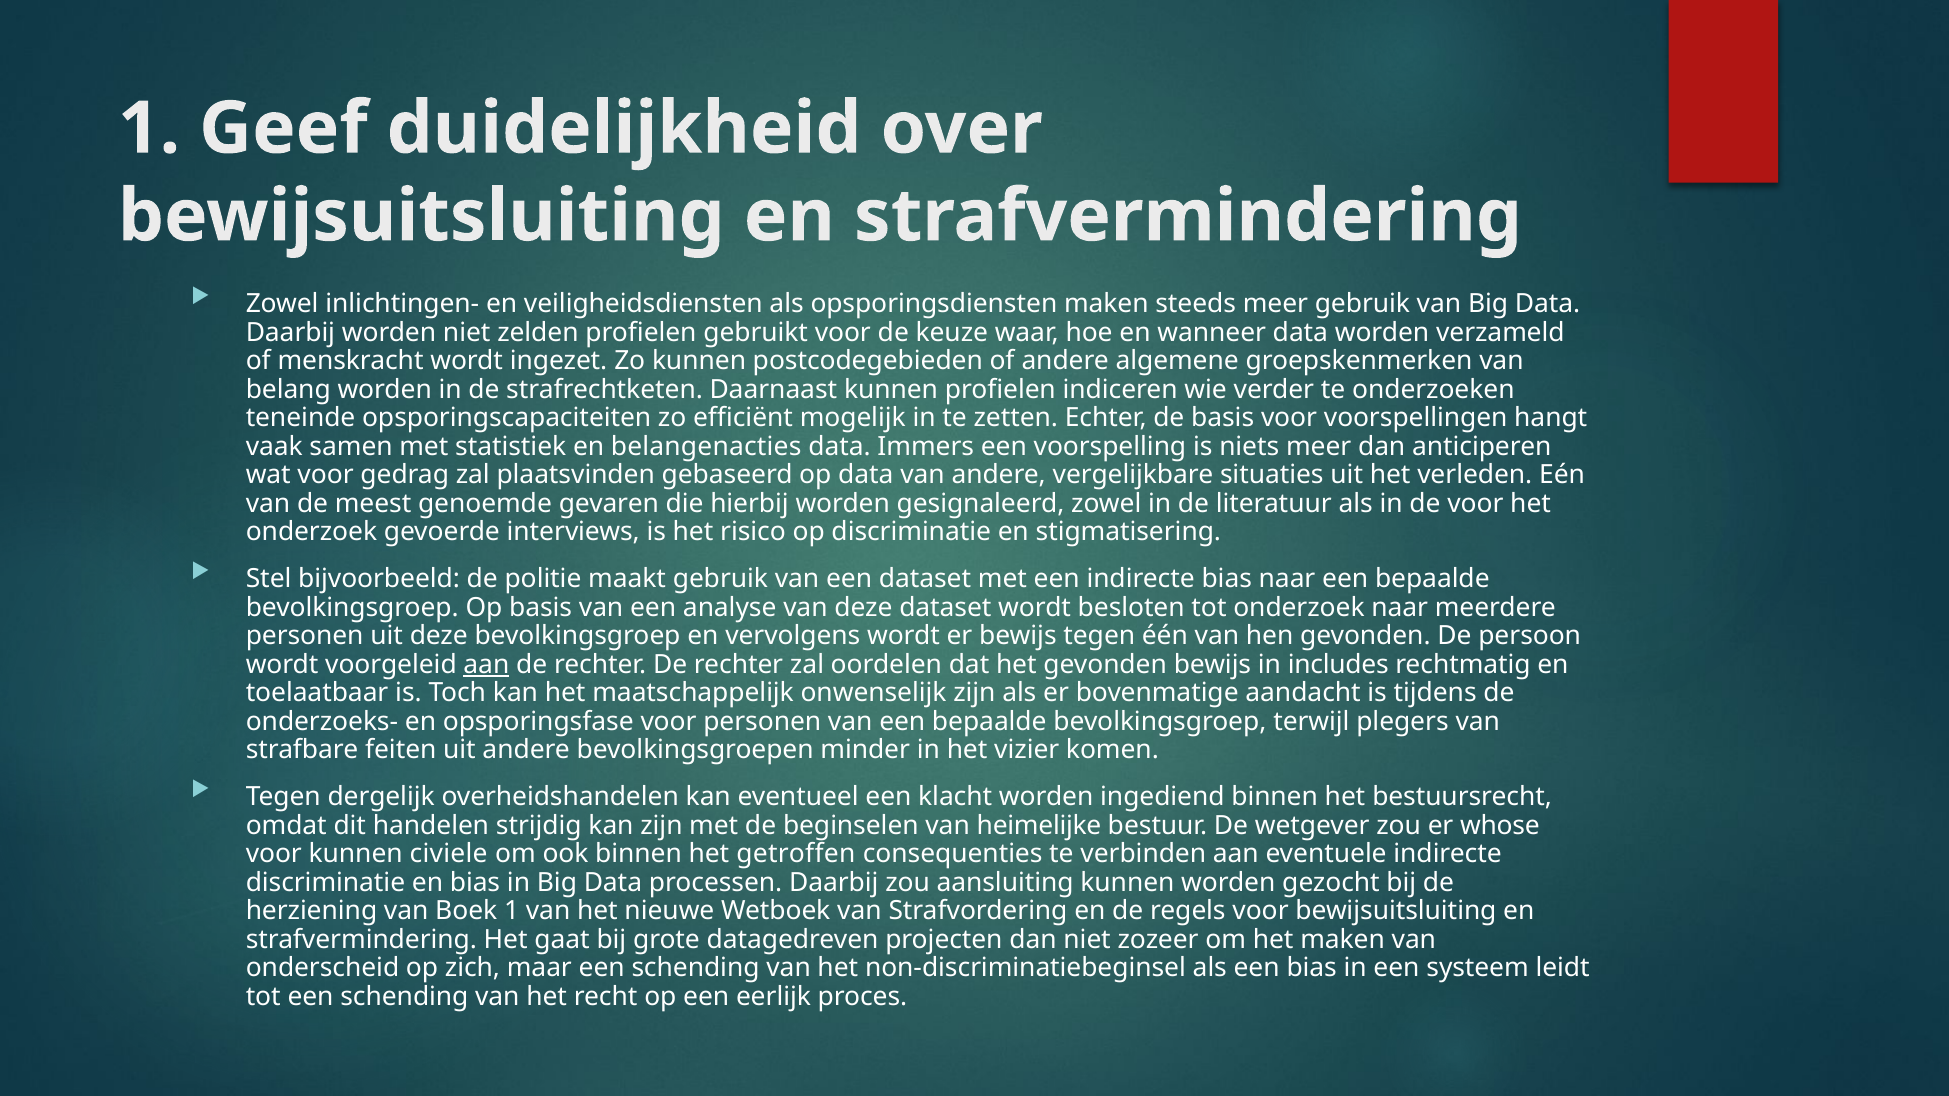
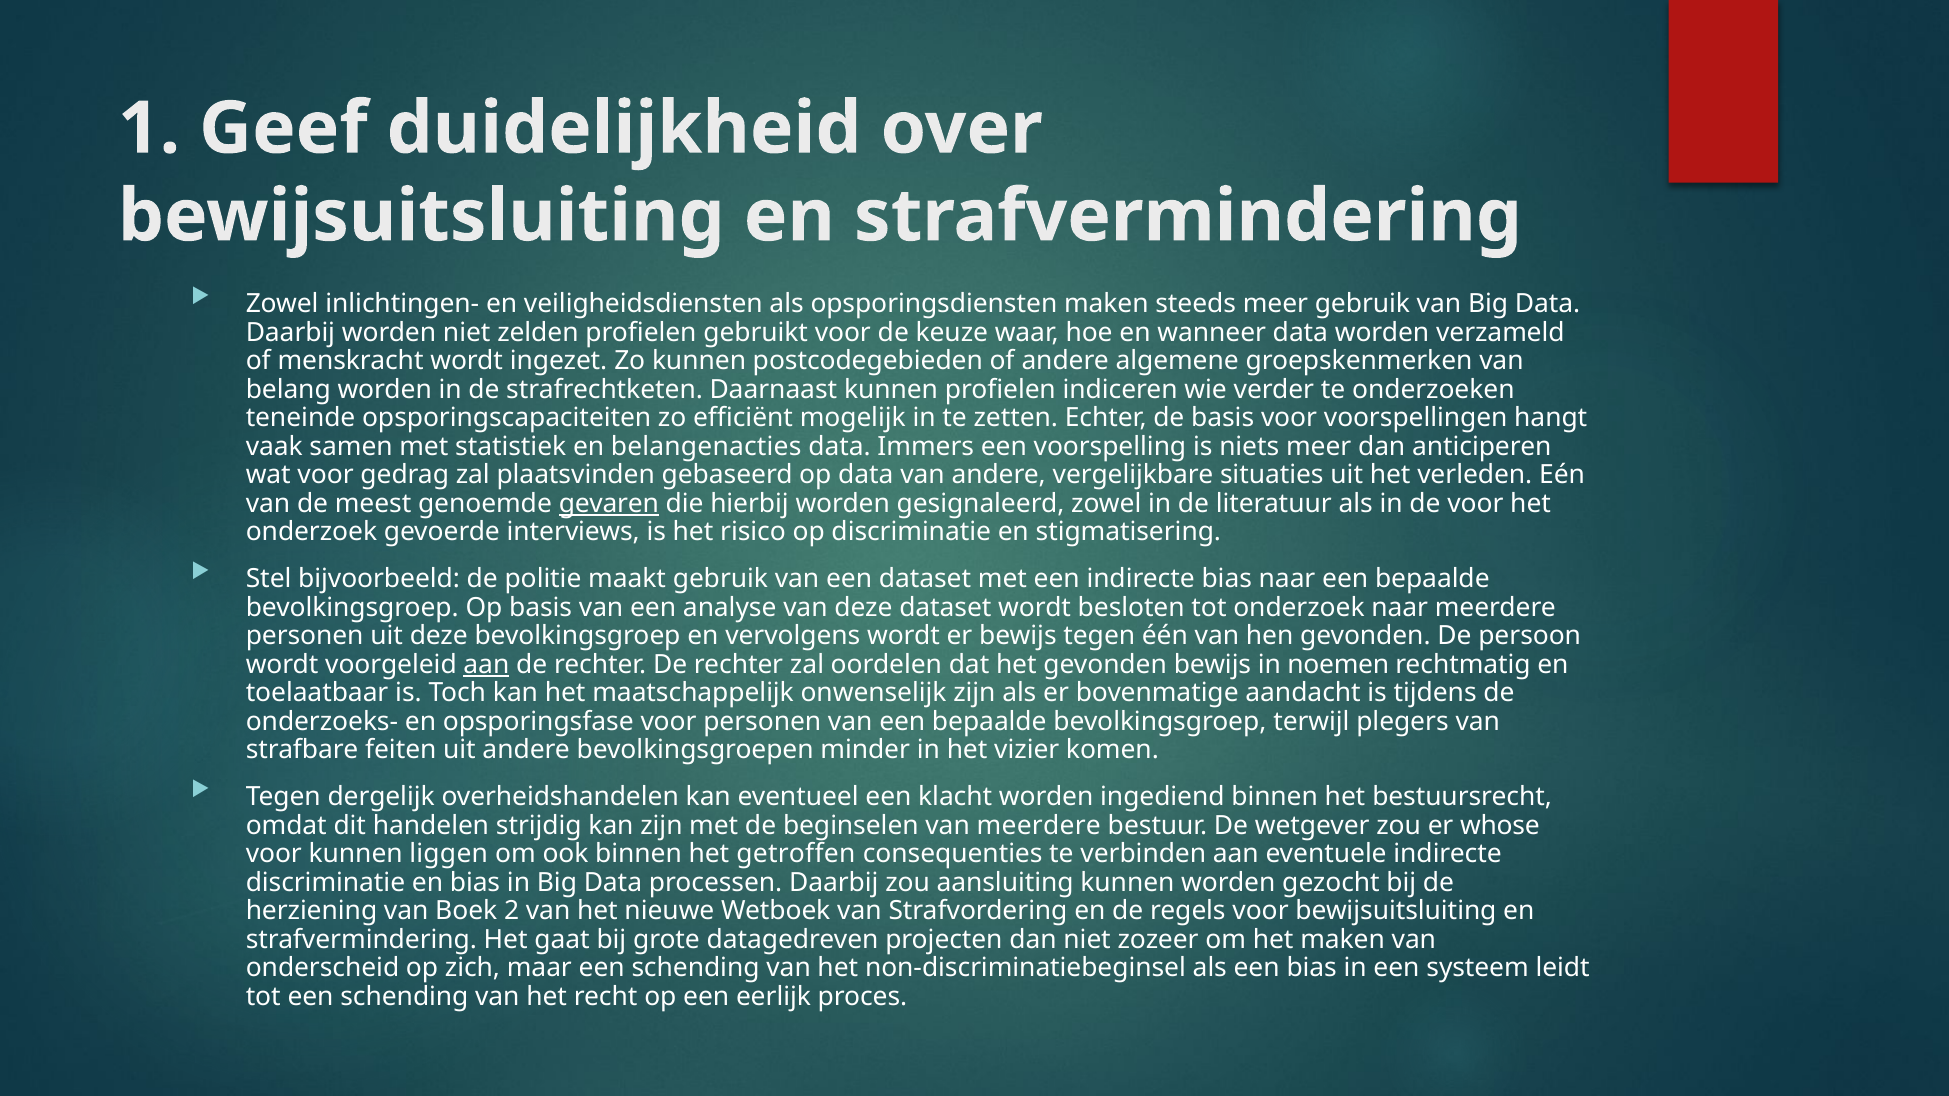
gevaren underline: none -> present
includes: includes -> noemen
van heimelijke: heimelijke -> meerdere
civiele: civiele -> liggen
Boek 1: 1 -> 2
